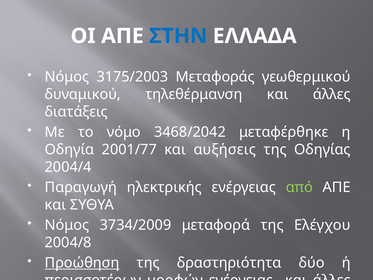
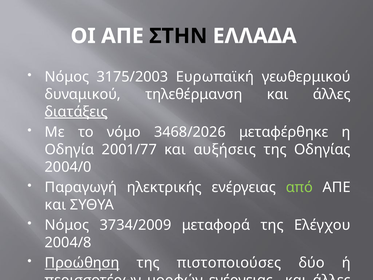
ΣΤΗΝ colour: blue -> black
Μεταφοράς: Μεταφοράς -> Ευρωπαϊκή
διατάξεις at (76, 112) underline: none -> present
3468/2042: 3468/2042 -> 3468/2026
2004/4: 2004/4 -> 2004/0
δραστηριότητα: δραστηριότητα -> πιστοποιούσες
